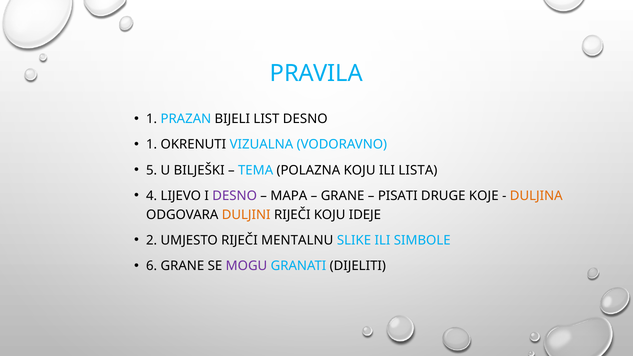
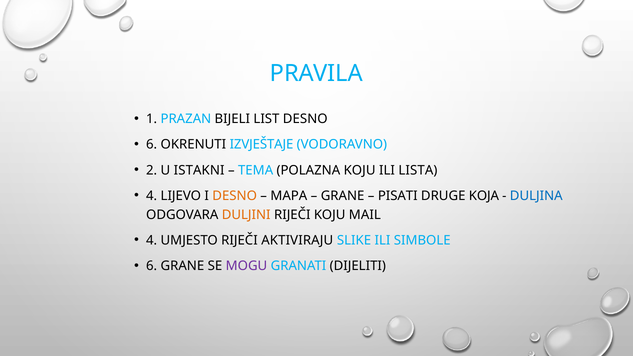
1 at (152, 145): 1 -> 6
VIZUALNA: VIZUALNA -> IZVJEŠTAJE
5: 5 -> 2
BILJEŠKI: BILJEŠKI -> ISTAKNI
DESNO at (235, 196) colour: purple -> orange
KOJE: KOJE -> KOJA
DULJINA colour: orange -> blue
IDEJE: IDEJE -> MAIL
2 at (152, 240): 2 -> 4
MENTALNU: MENTALNU -> AKTIVIRAJU
